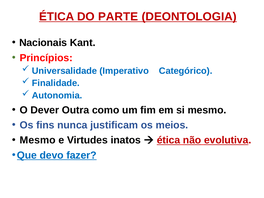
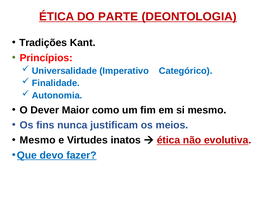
Nacionais: Nacionais -> Tradições
Outra: Outra -> Maior
